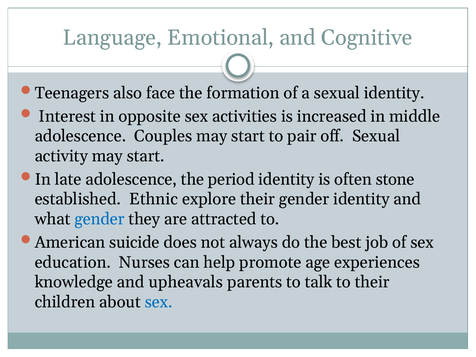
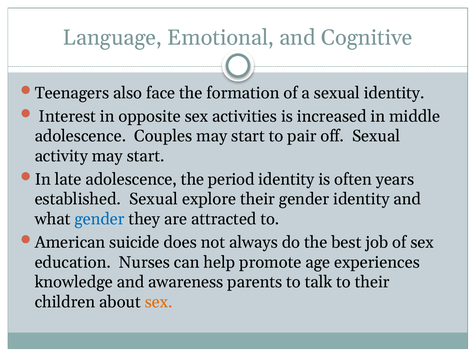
stone: stone -> years
established Ethnic: Ethnic -> Sexual
upheavals: upheavals -> awareness
sex at (159, 302) colour: blue -> orange
